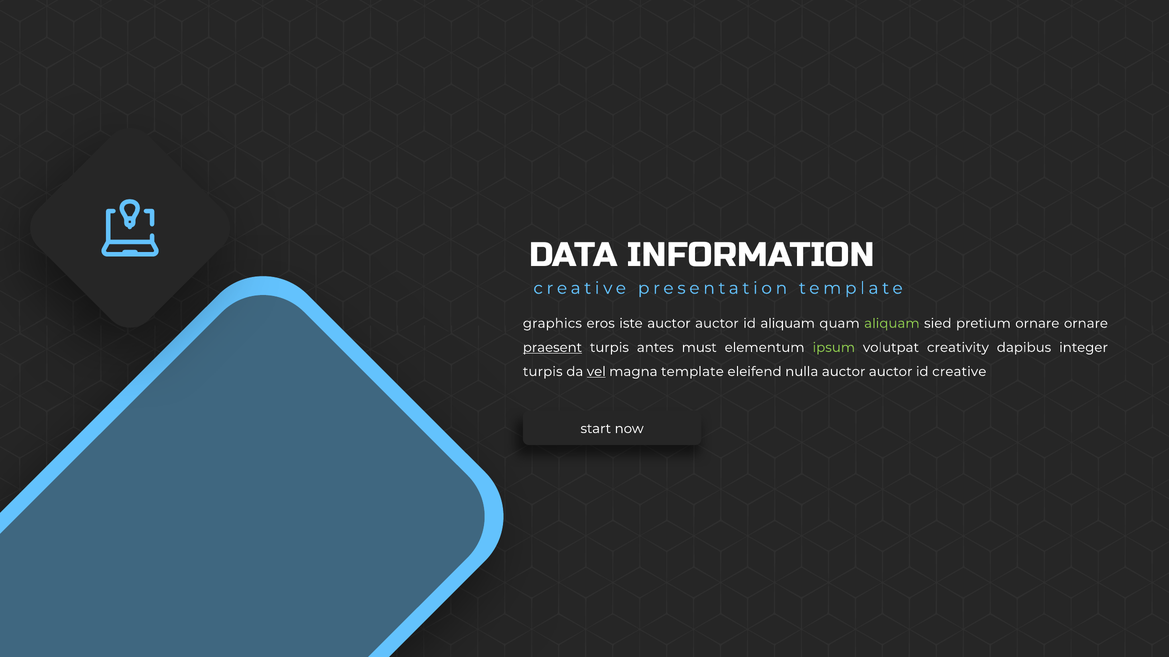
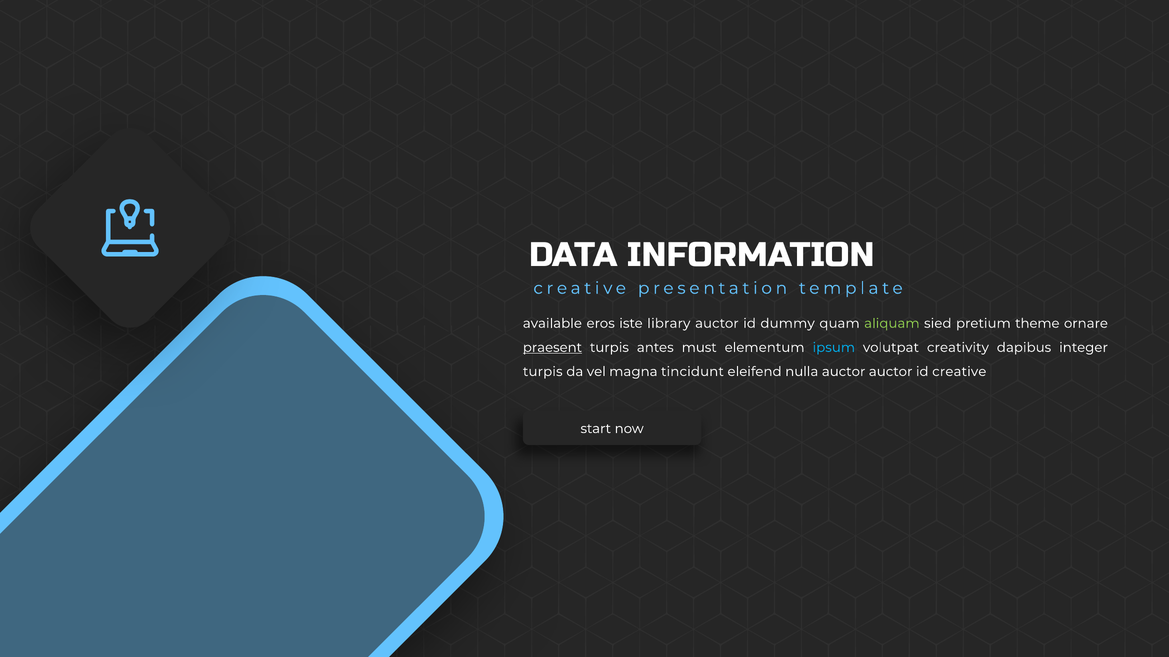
graphics: graphics -> available
iste auctor: auctor -> library
id aliquam: aliquam -> dummy
pretium ornare: ornare -> theme
ipsum colour: light green -> light blue
vel underline: present -> none
magna template: template -> tincidunt
